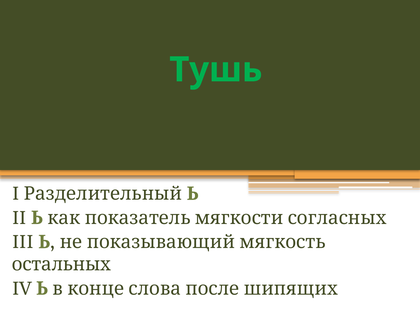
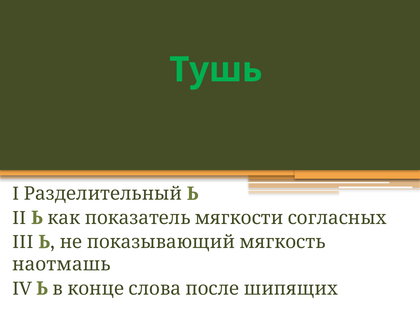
остальных: остальных -> наотмашь
